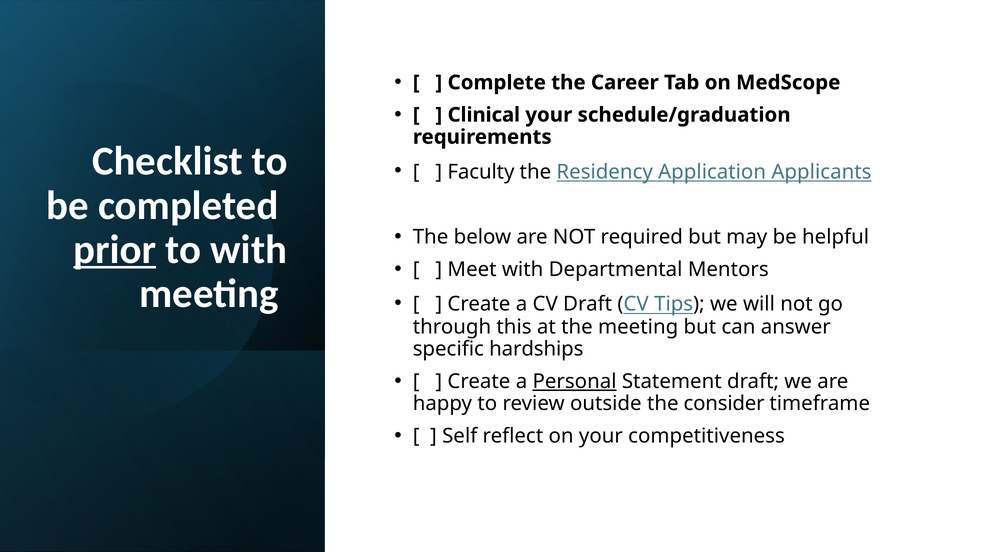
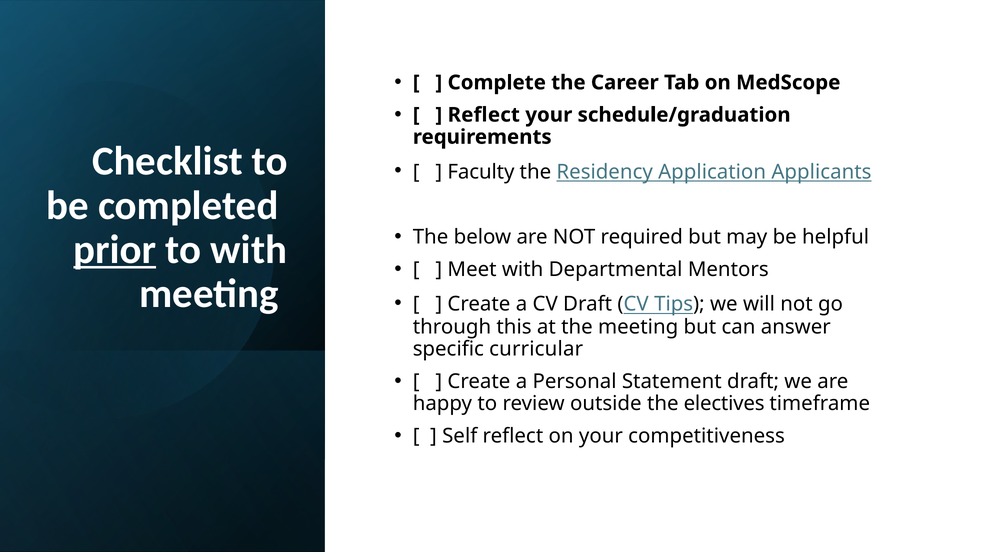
Clinical at (484, 115): Clinical -> Reflect
hardships: hardships -> curricular
Personal underline: present -> none
consider: consider -> electives
